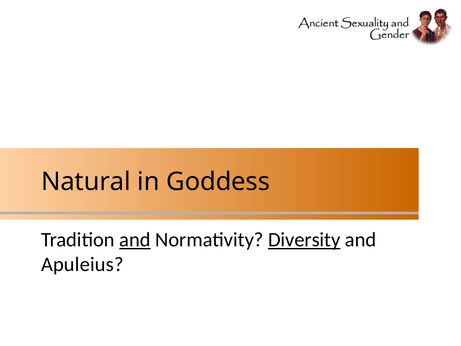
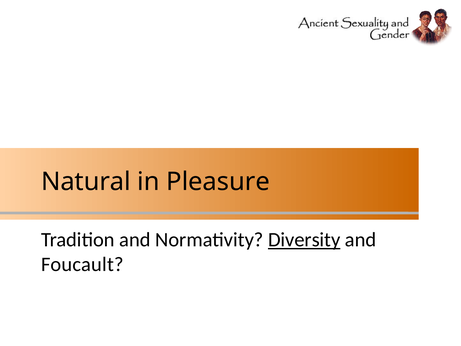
Goddess: Goddess -> Pleasure
and at (135, 240) underline: present -> none
Apuleius: Apuleius -> Foucault
